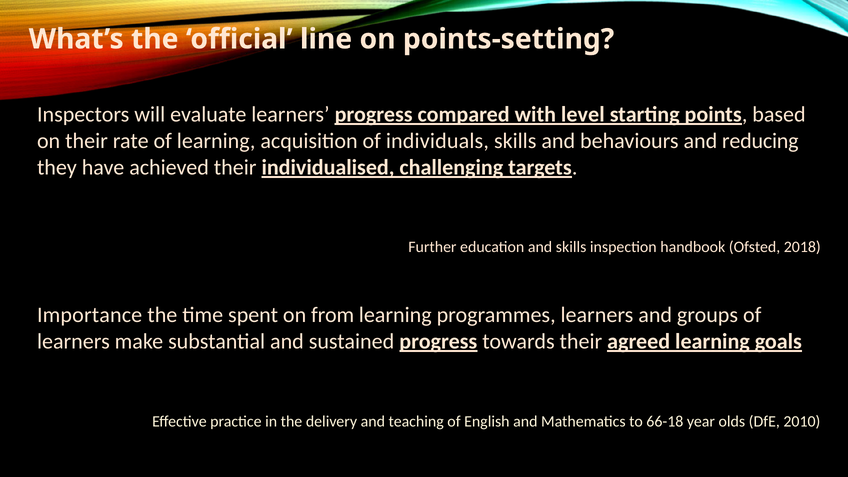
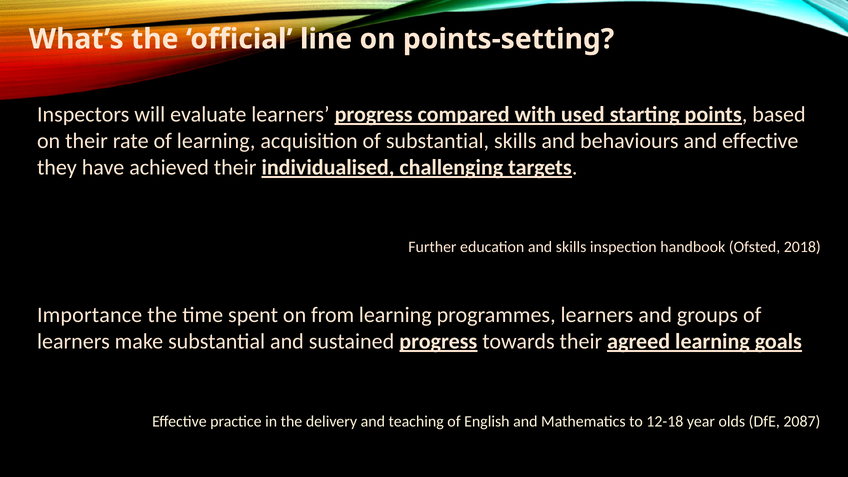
level: level -> used
of individuals: individuals -> substantial
and reducing: reducing -> effective
66-18: 66-18 -> 12-18
2010: 2010 -> 2087
